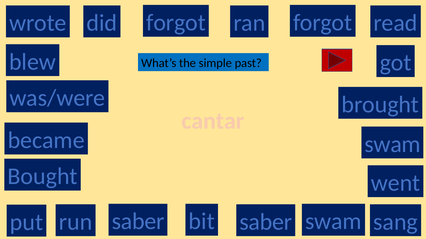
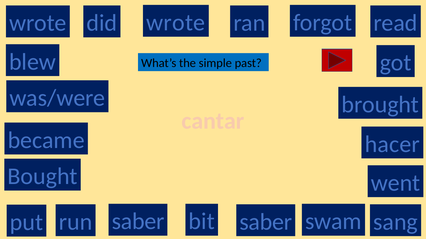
did forgot: forgot -> wrote
swam at (393, 145): swam -> hacer
